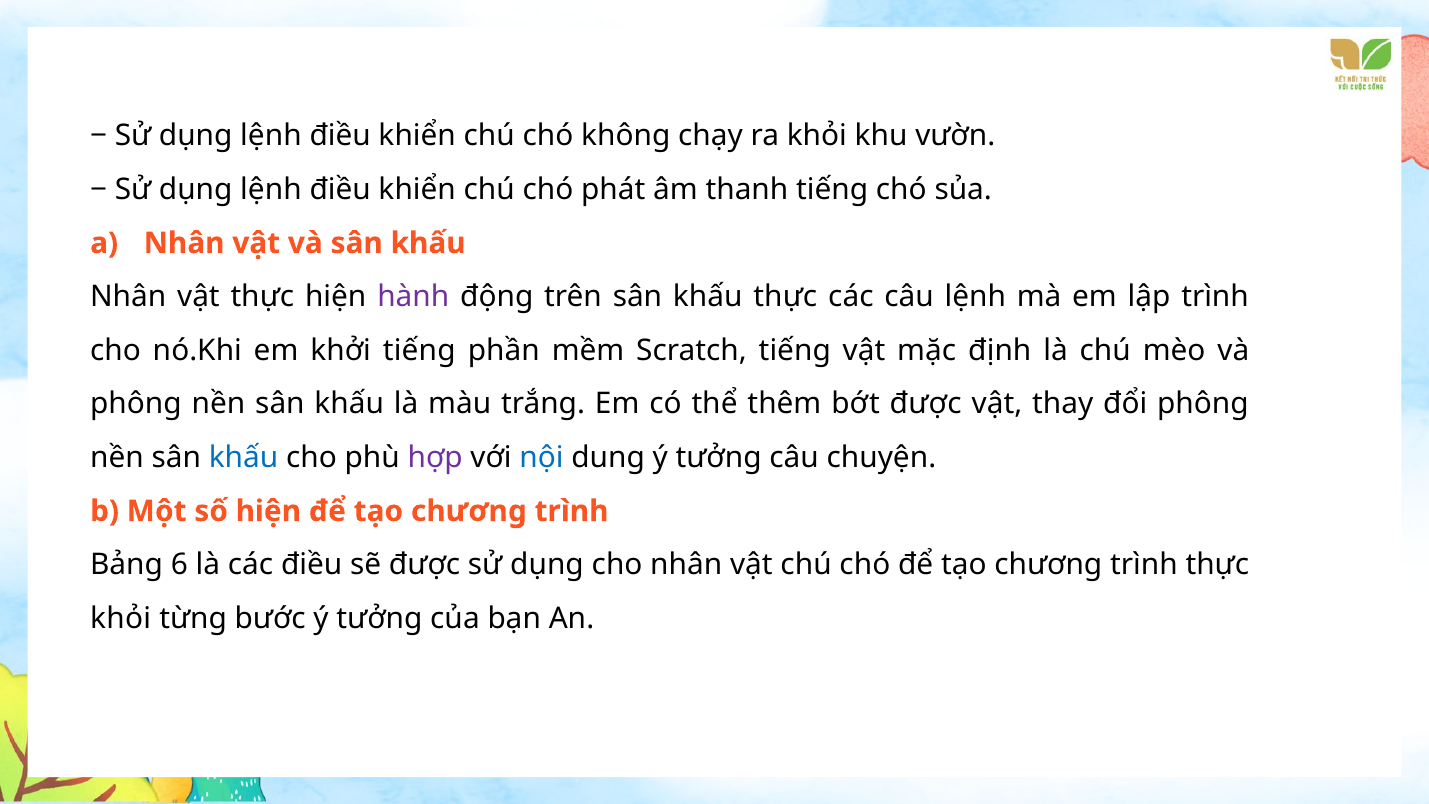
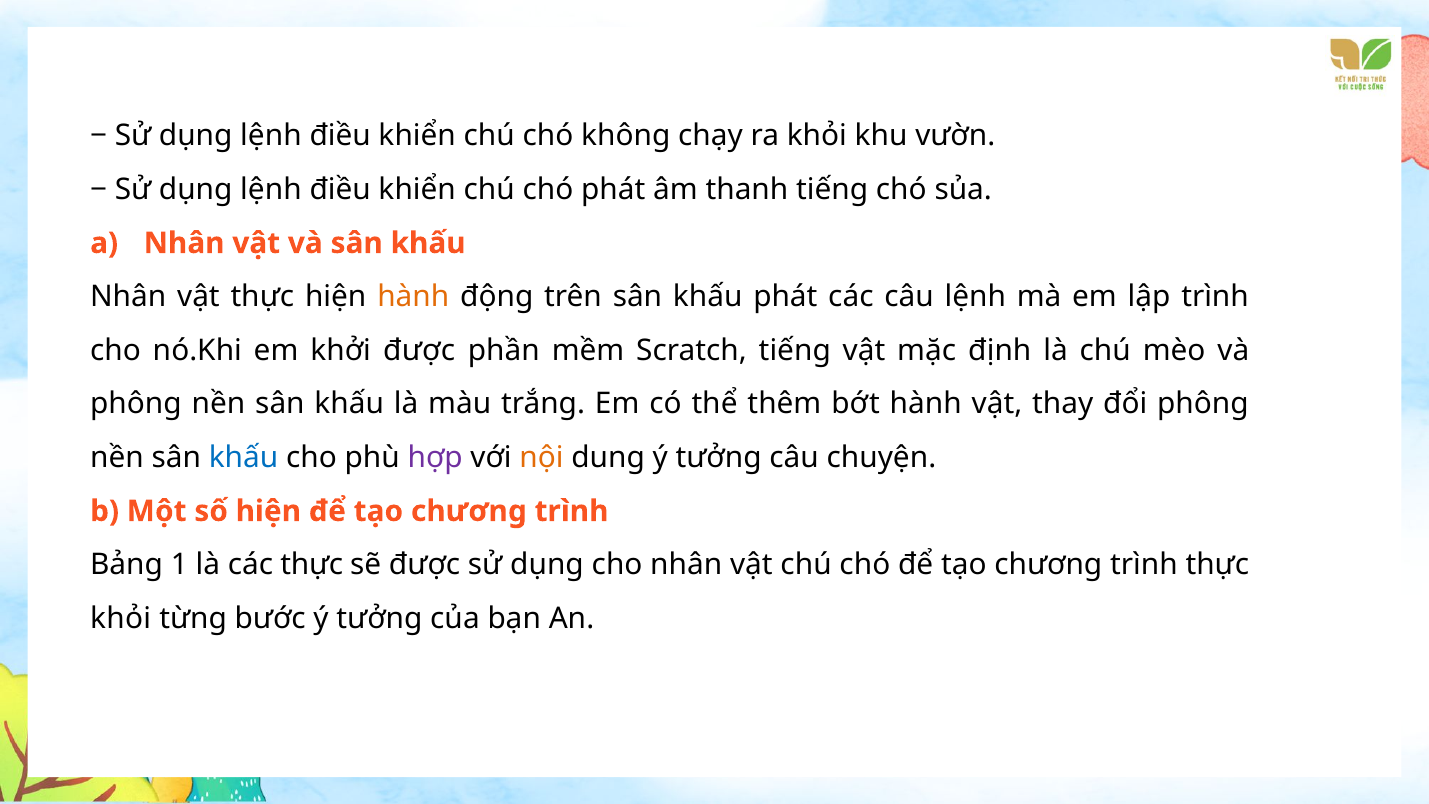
hành at (413, 297) colour: purple -> orange
khấu thực: thực -> phát
khởi tiếng: tiếng -> được
bớt được: được -> hành
nội colour: blue -> orange
6: 6 -> 1
các điều: điều -> thực
